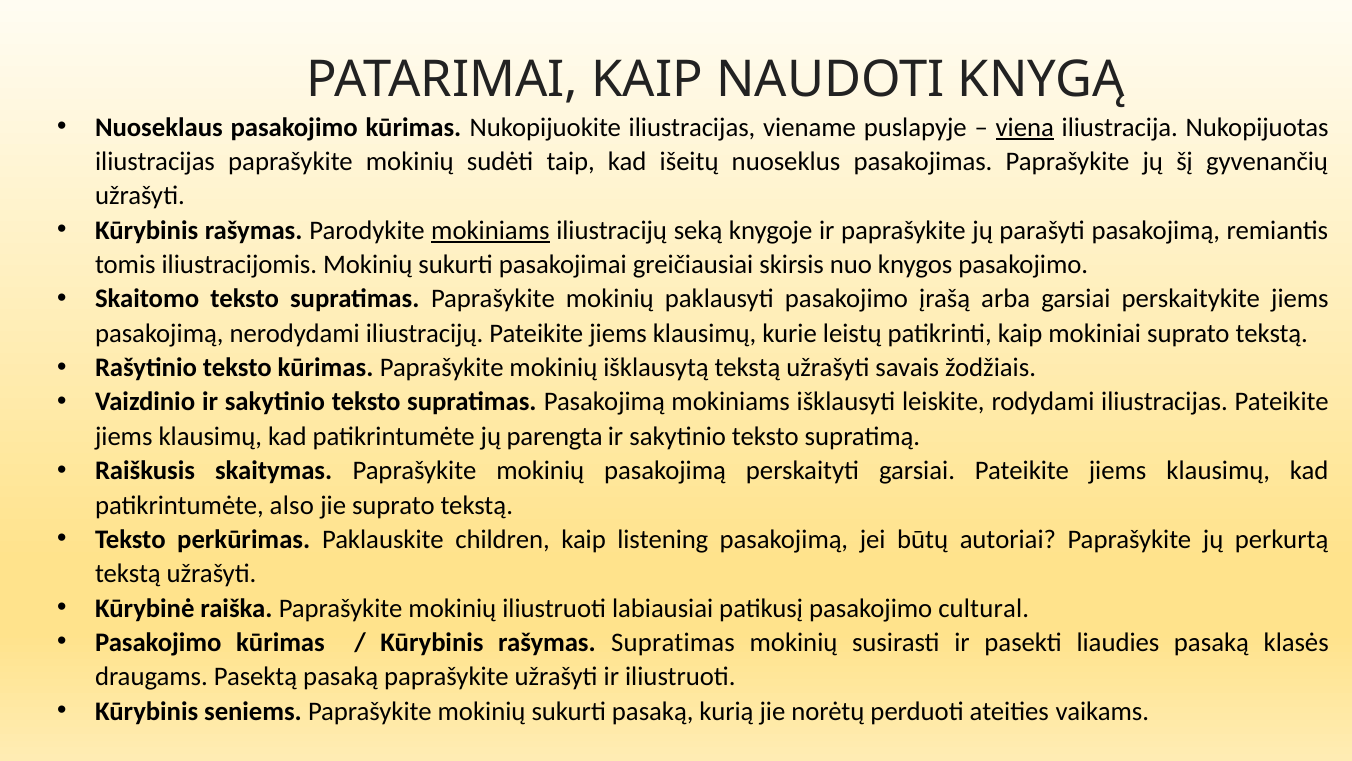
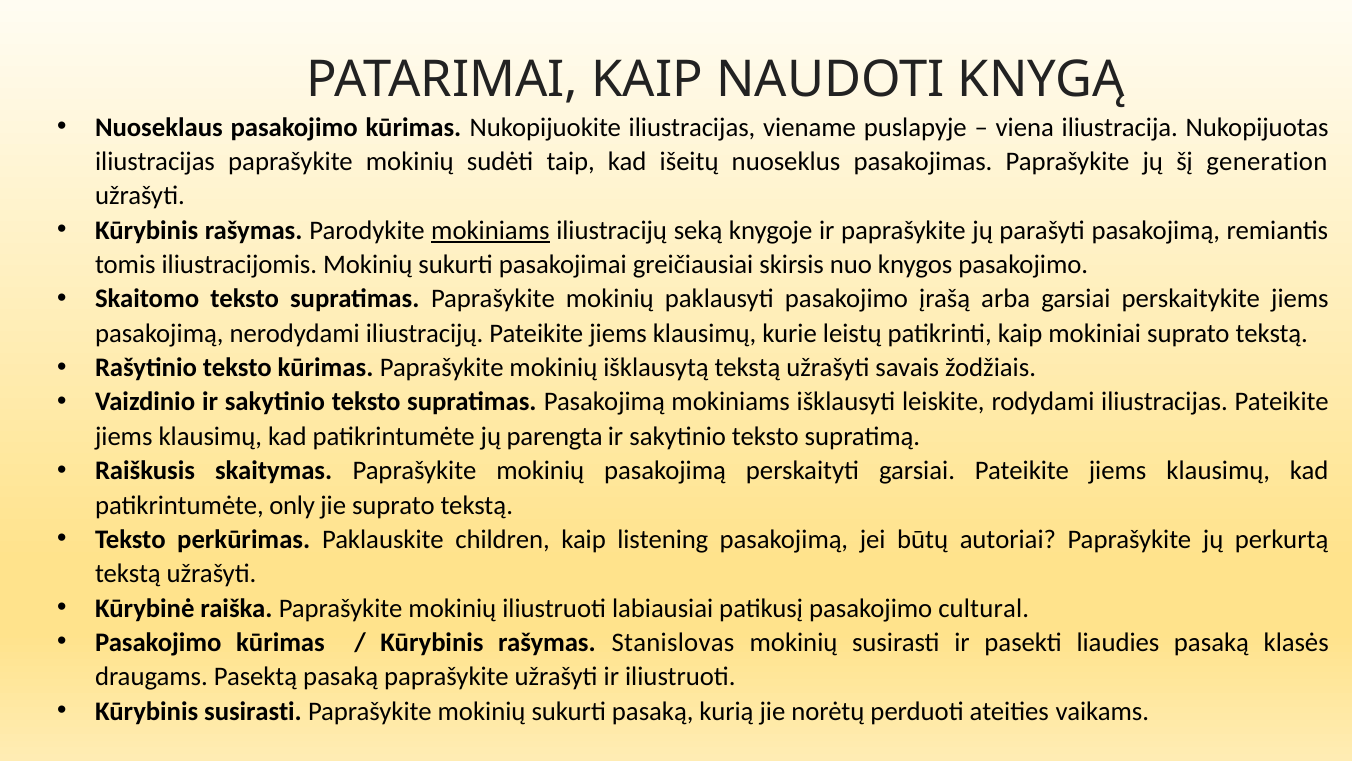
viena underline: present -> none
gyvenančių: gyvenančių -> generation
also: also -> only
rašymas Supratimas: Supratimas -> Stanislovas
Kūrybinis seniems: seniems -> susirasti
